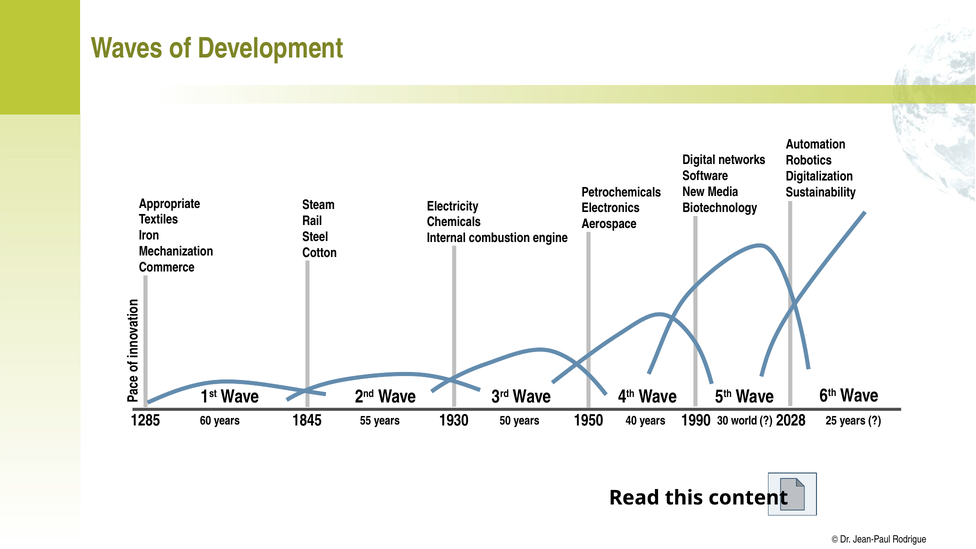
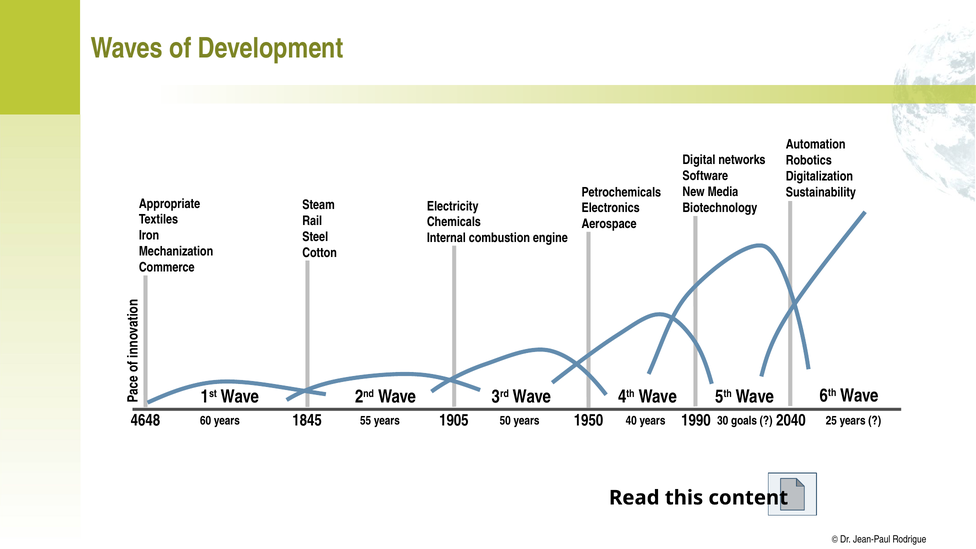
1285: 1285 -> 4648
1930: 1930 -> 1905
2028: 2028 -> 2040
world: world -> goals
